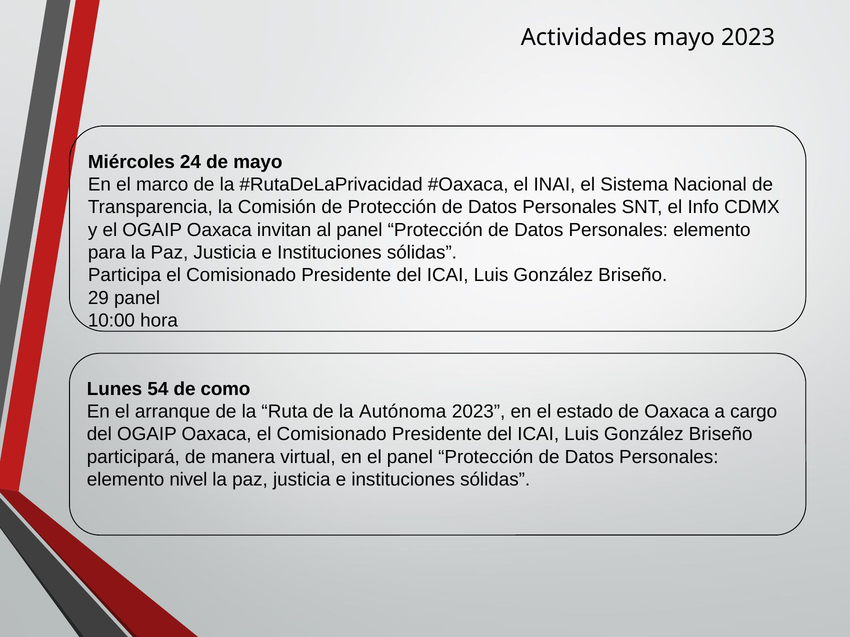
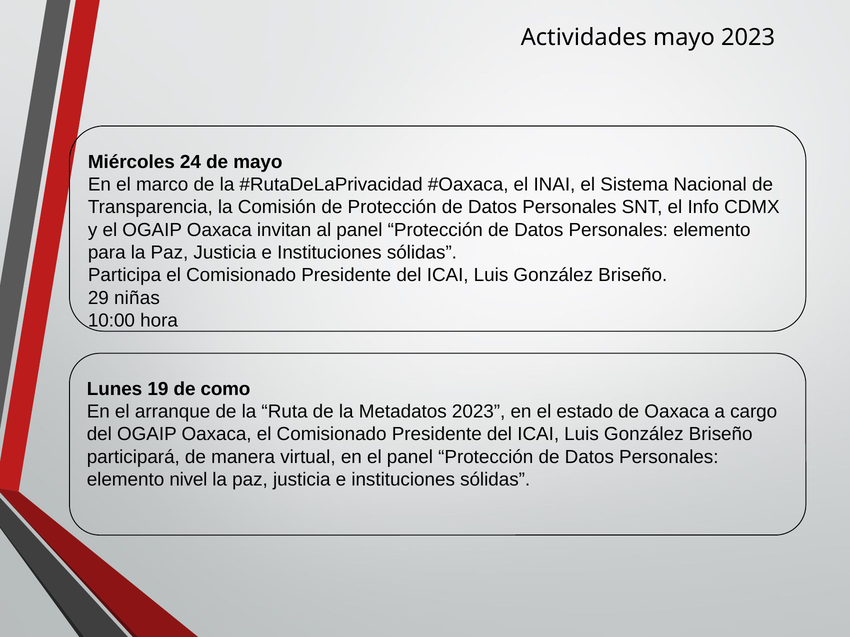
29 panel: panel -> niñas
54: 54 -> 19
Autónoma: Autónoma -> Metadatos
